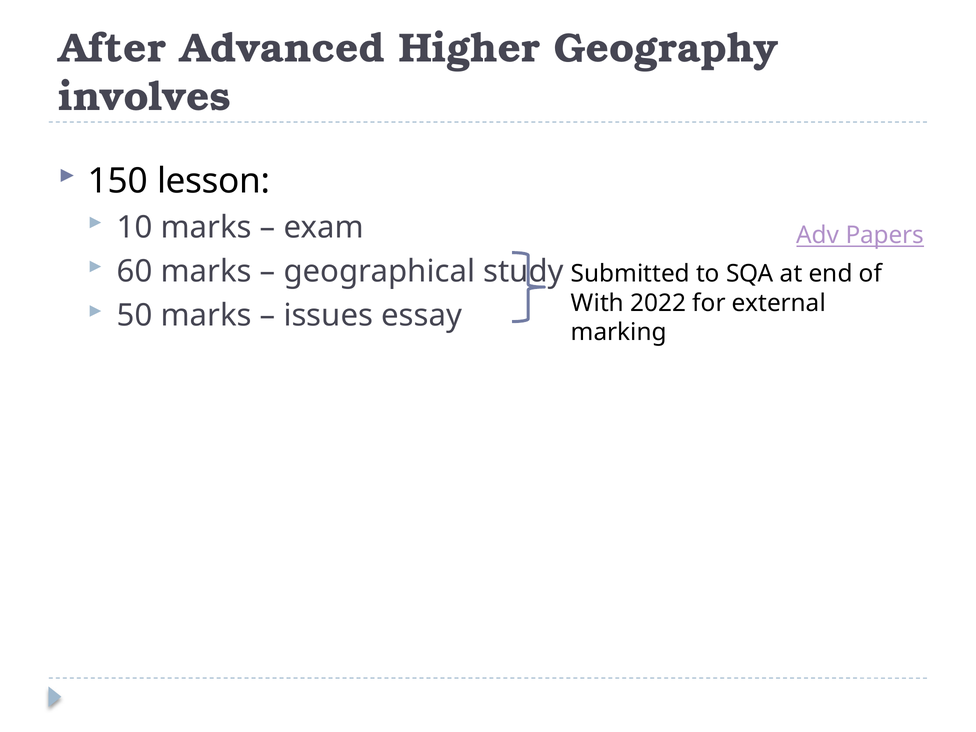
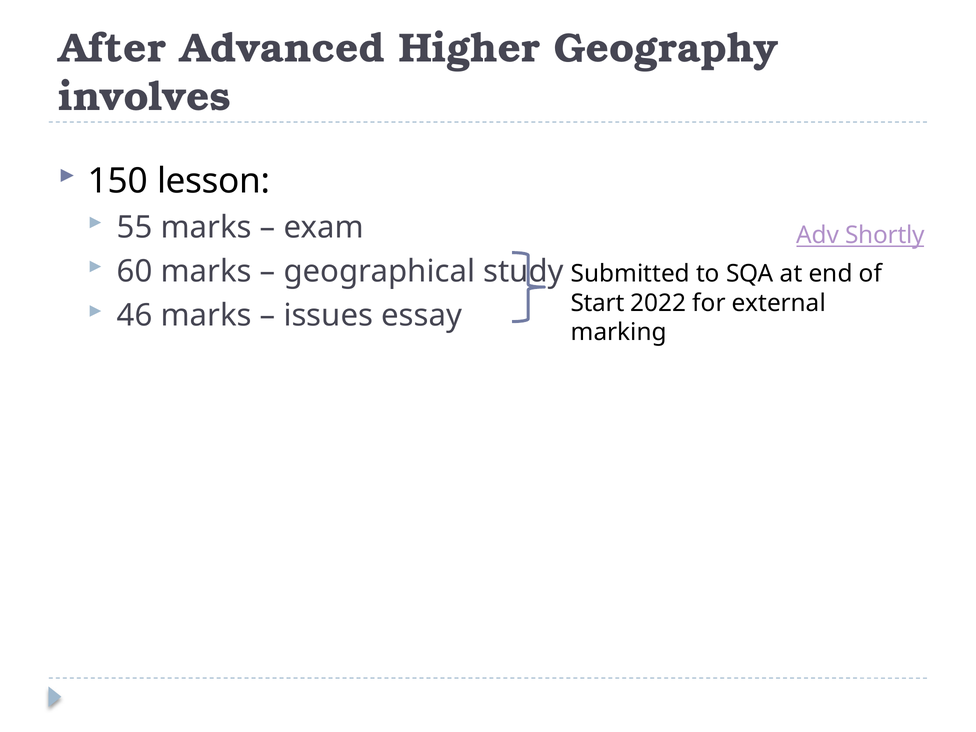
10: 10 -> 55
Papers: Papers -> Shortly
With: With -> Start
50: 50 -> 46
